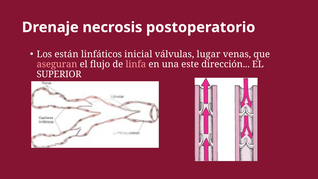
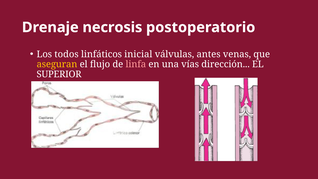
están: están -> todos
lugar: lugar -> antes
aseguran colour: pink -> yellow
este: este -> vías
